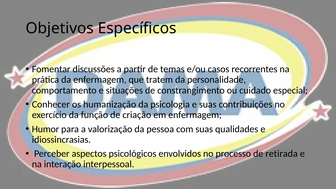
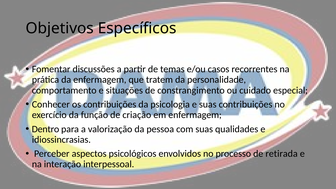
os humanização: humanização -> contribuições
Humor: Humor -> Dentro
